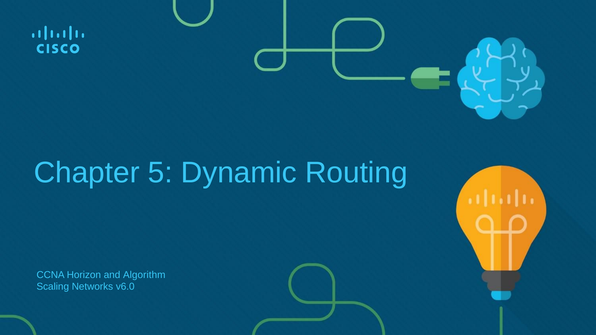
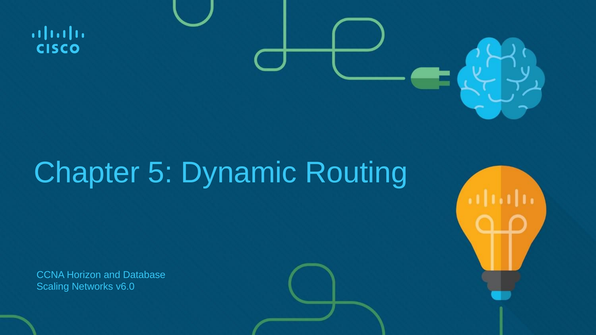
Algorithm: Algorithm -> Database
